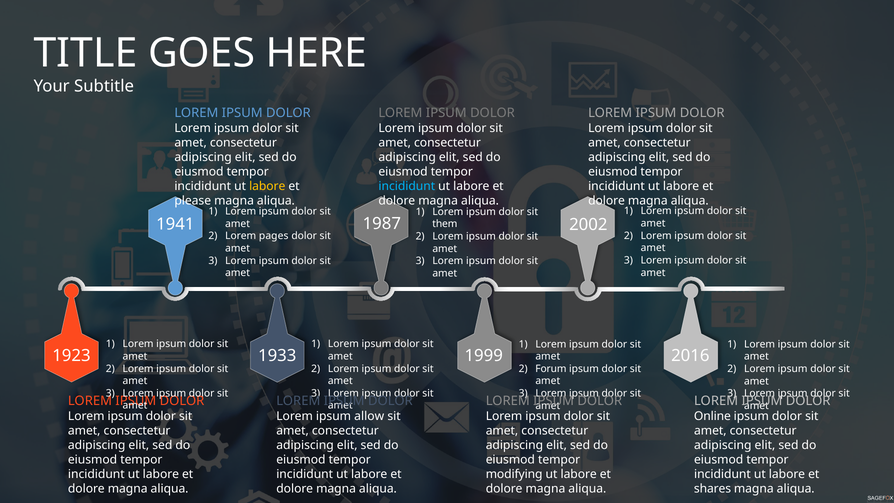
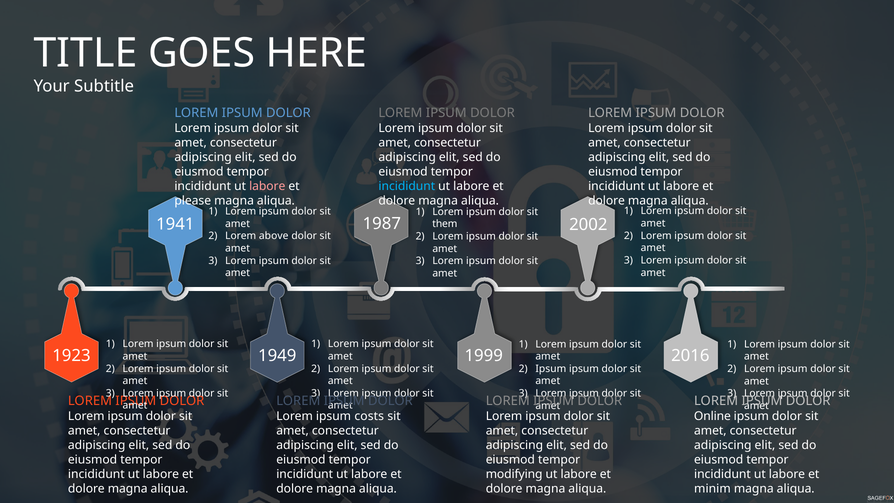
labore at (267, 186) colour: yellow -> pink
pages: pages -> above
1933: 1933 -> 1949
Forum at (551, 369): Forum -> Ipsum
allow: allow -> costs
shares: shares -> minim
